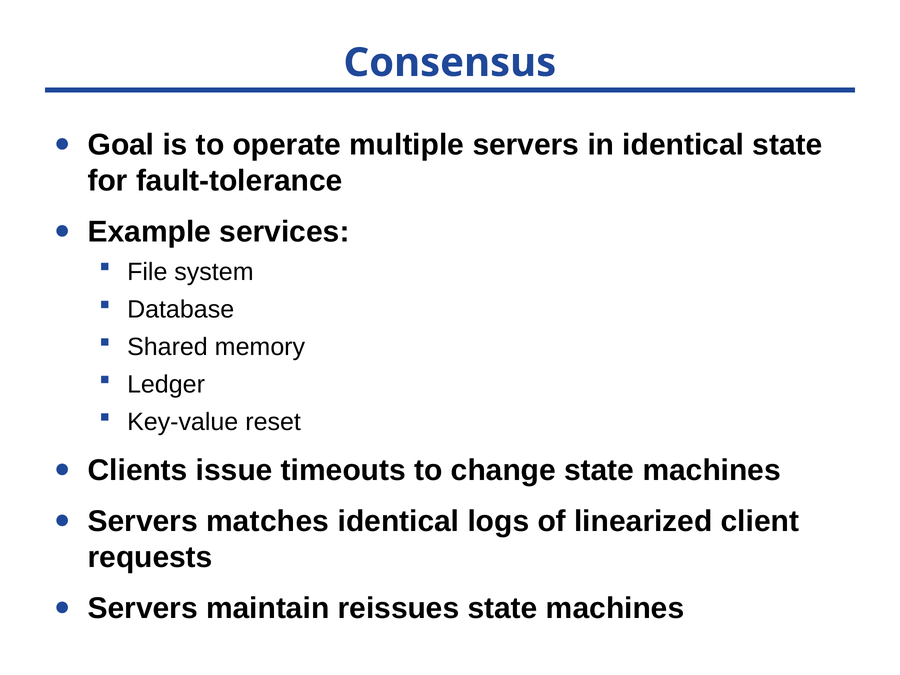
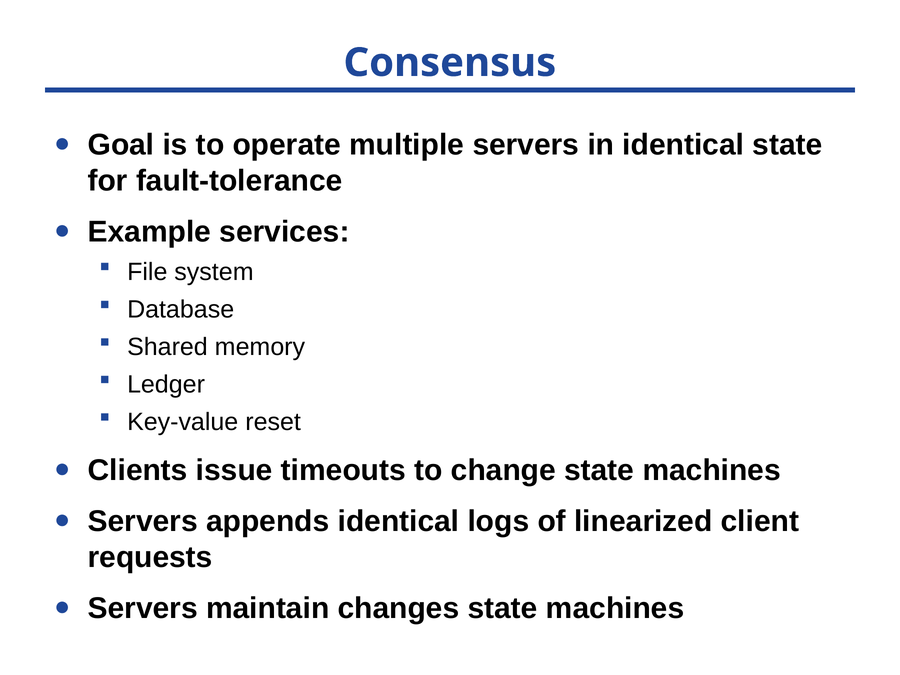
matches: matches -> appends
reissues: reissues -> changes
